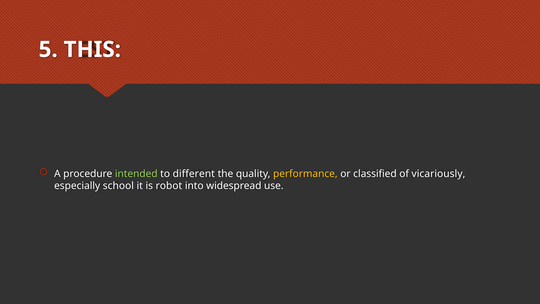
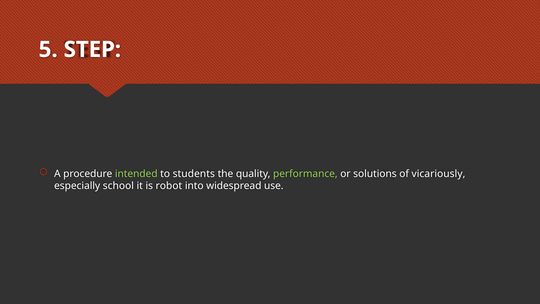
THIS: THIS -> STEP
different: different -> students
performance colour: yellow -> light green
classified: classified -> solutions
